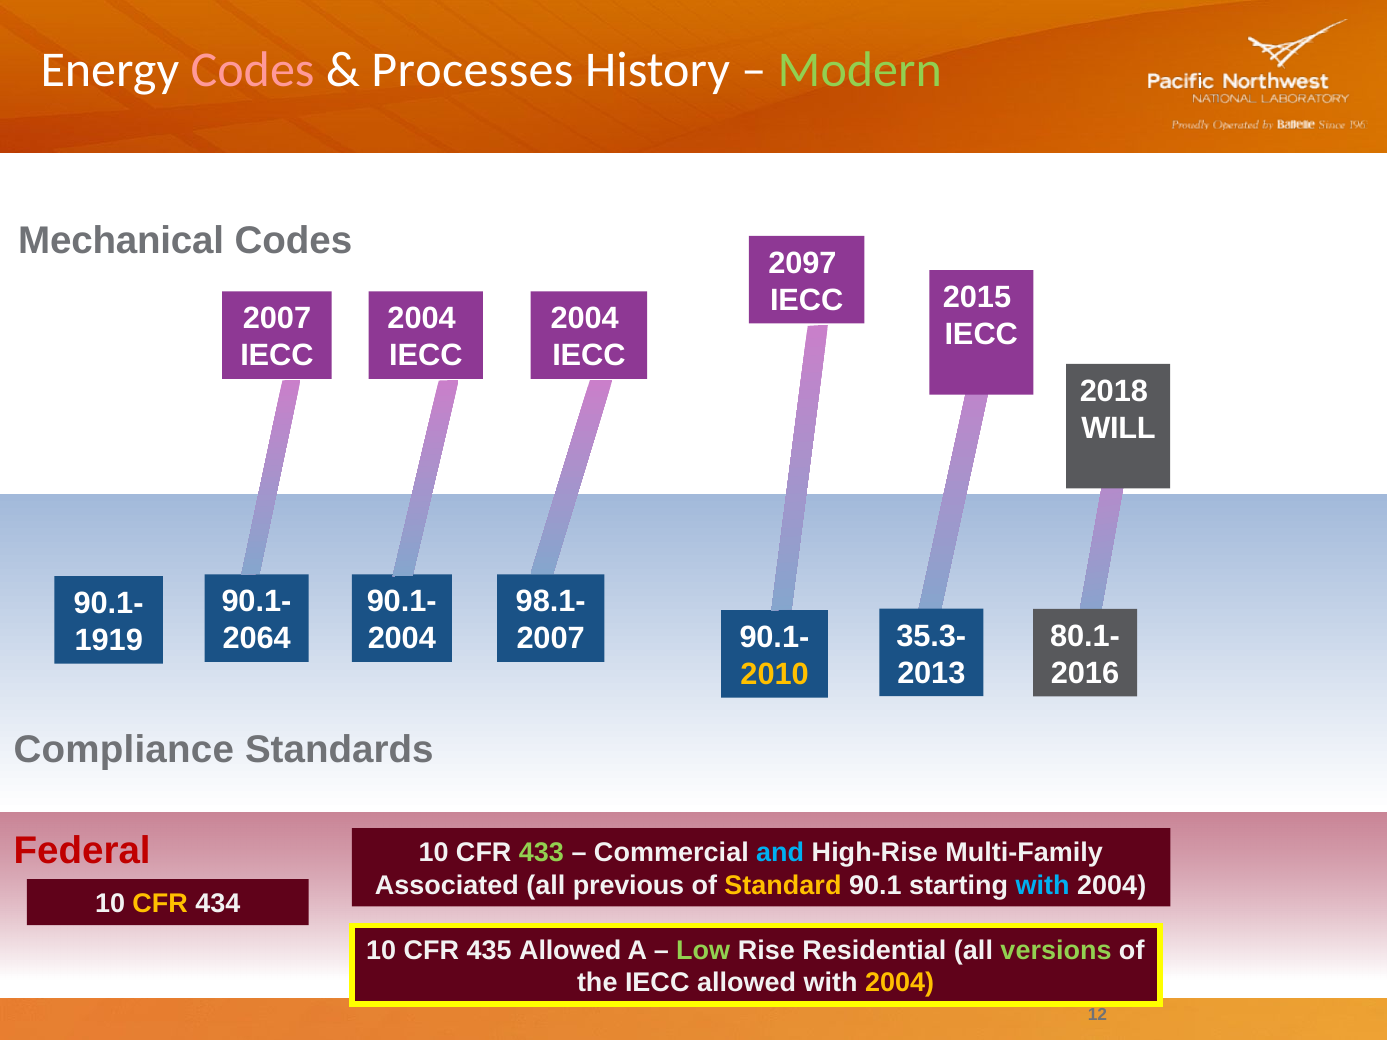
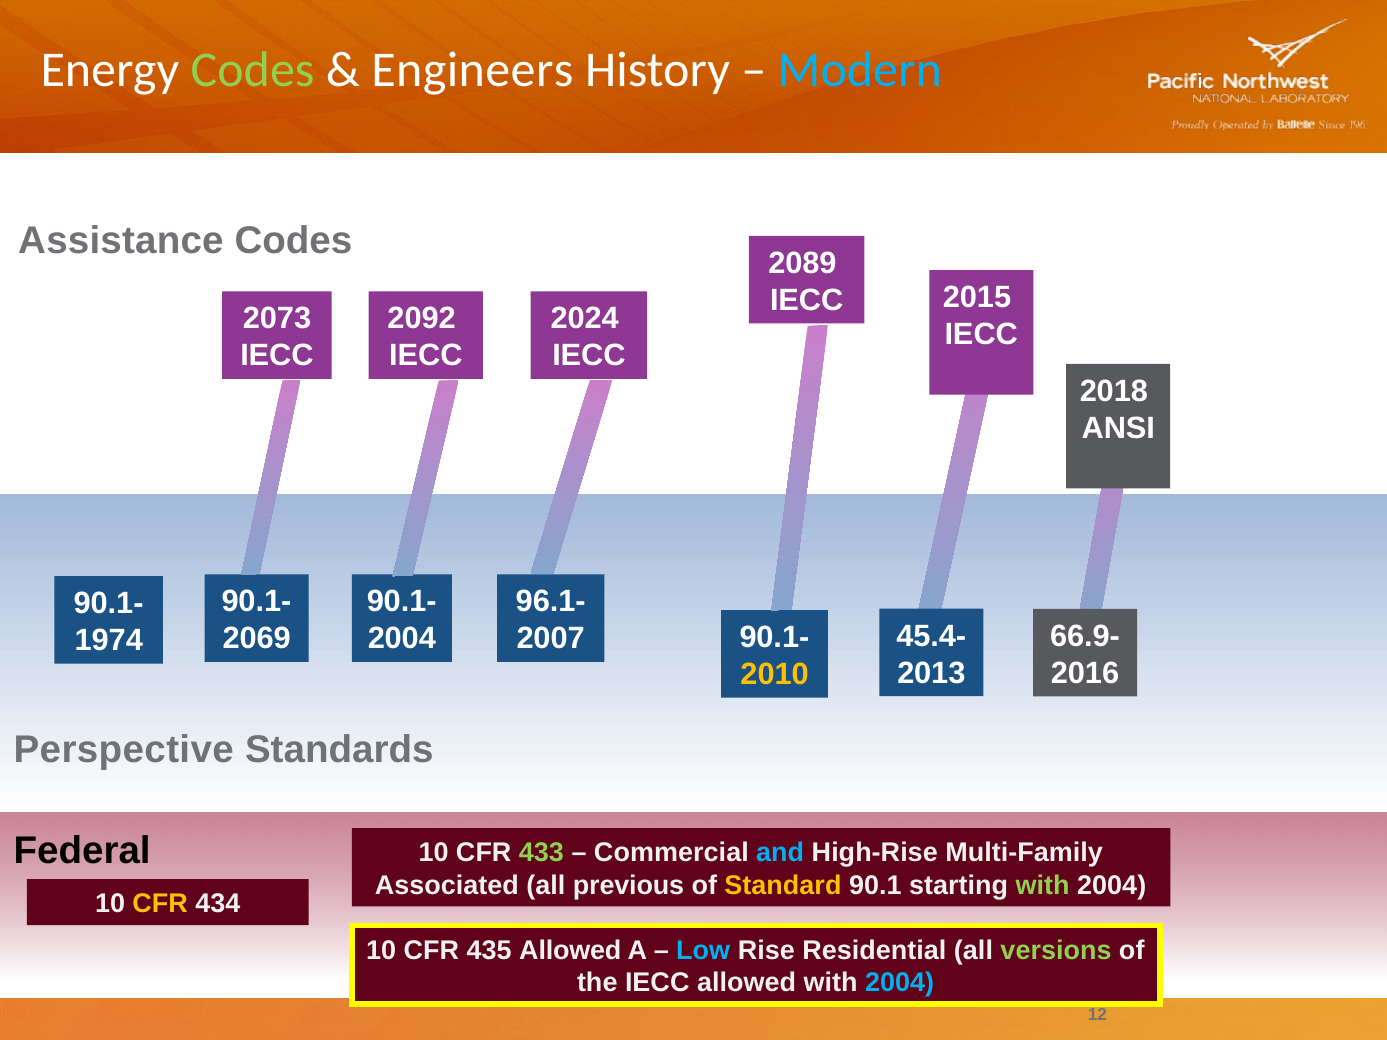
Codes at (253, 70) colour: pink -> light green
Processes: Processes -> Engineers
Modern colour: light green -> light blue
Mechanical: Mechanical -> Assistance
2097: 2097 -> 2089
2007 at (277, 319): 2007 -> 2073
2004 at (422, 319): 2004 -> 2092
2004 at (585, 319): 2004 -> 2024
WILL: WILL -> ANSI
98.1-: 98.1- -> 96.1-
35.3-: 35.3- -> 45.4-
80.1-: 80.1- -> 66.9-
2064: 2064 -> 2069
1919: 1919 -> 1974
Compliance: Compliance -> Perspective
Federal colour: red -> black
with at (1043, 886) colour: light blue -> light green
Low colour: light green -> light blue
2004 at (900, 983) colour: yellow -> light blue
